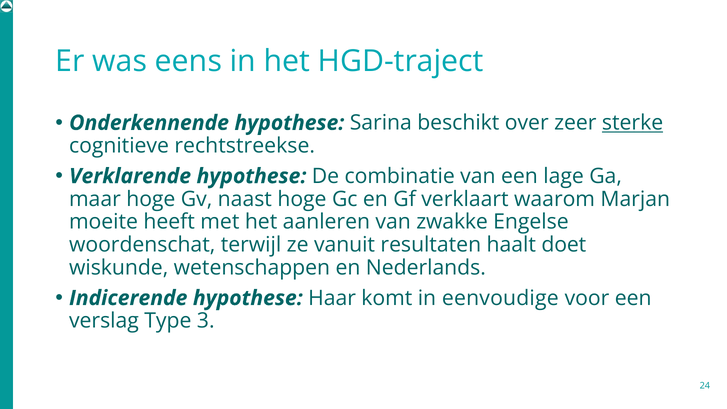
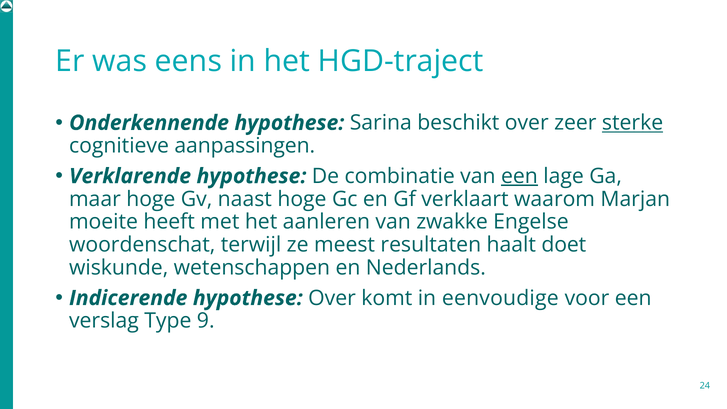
rechtstreekse: rechtstreekse -> aanpassingen
een at (519, 176) underline: none -> present
vanuit: vanuit -> meest
hypothese Haar: Haar -> Over
3: 3 -> 9
